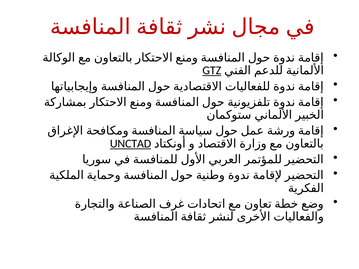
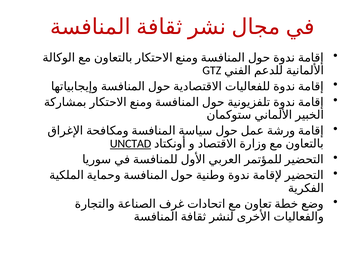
GTZ underline: present -> none
